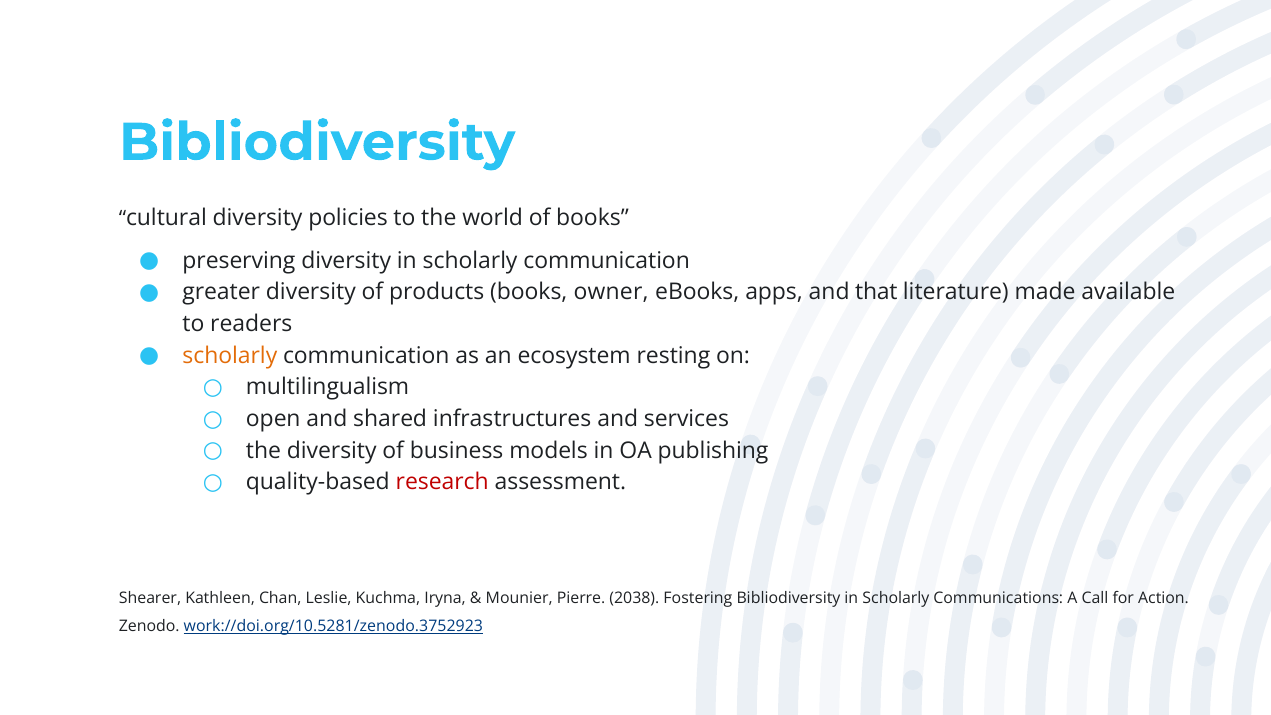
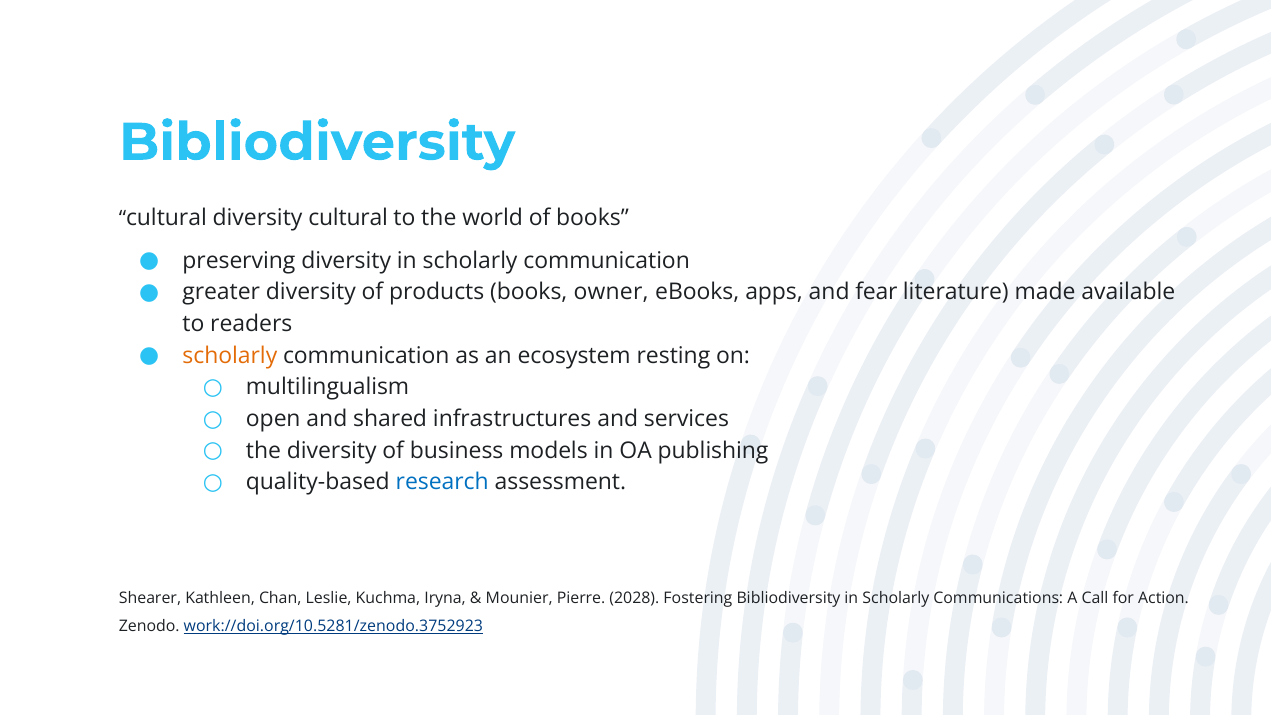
diversity policies: policies -> cultural
that: that -> fear
research colour: red -> blue
2038: 2038 -> 2028
